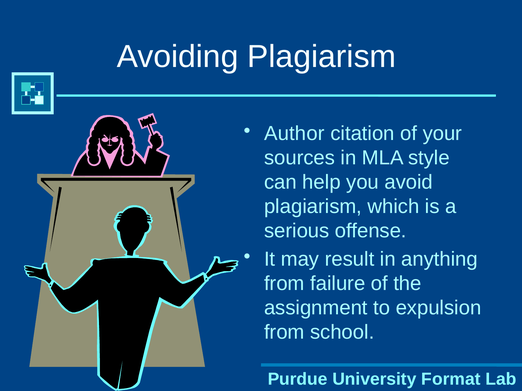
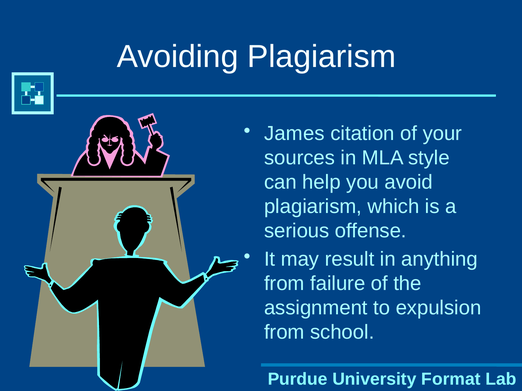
Author: Author -> James
